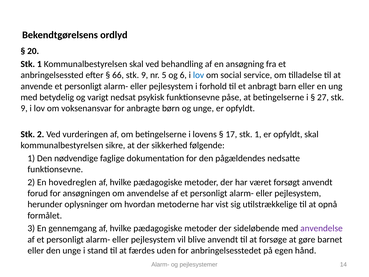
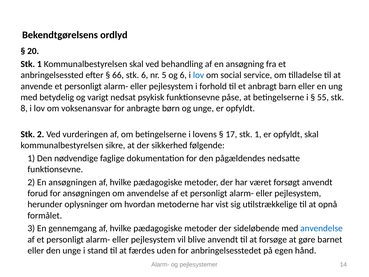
66 stk 9: 9 -> 6
27: 27 -> 55
9 at (24, 108): 9 -> 8
En hovedreglen: hovedreglen -> ansøgningen
anvendelse at (321, 228) colour: purple -> blue
